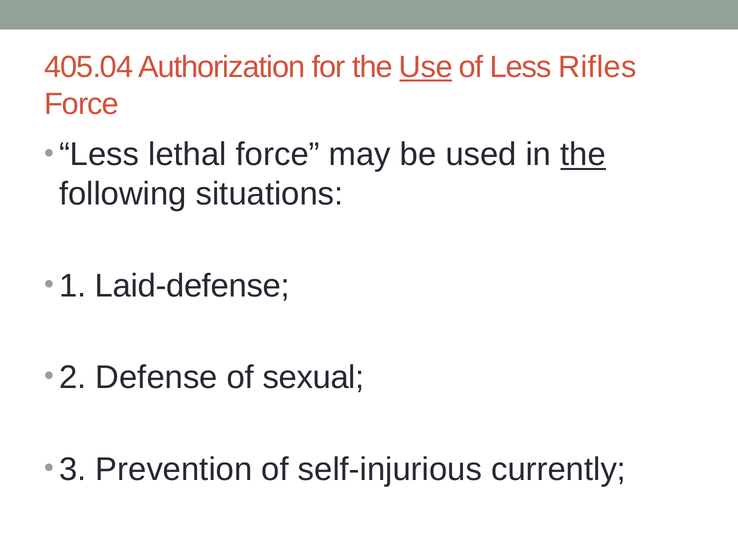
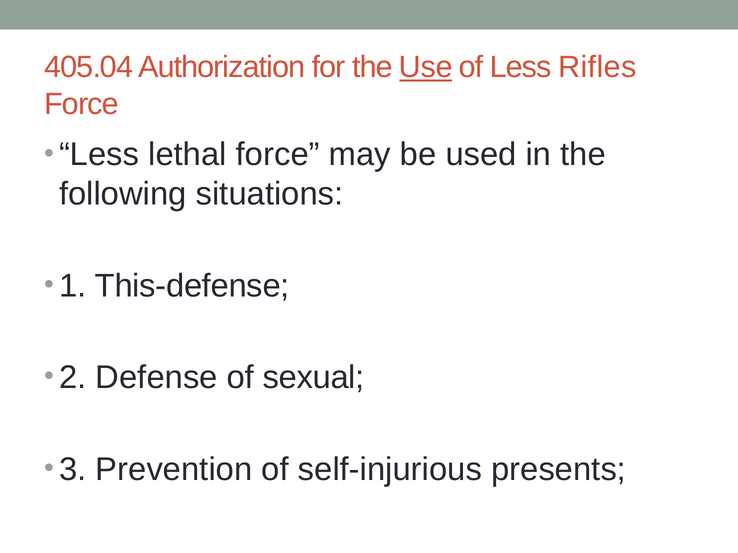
the at (583, 155) underline: present -> none
Laid-defense: Laid-defense -> This-defense
currently: currently -> presents
